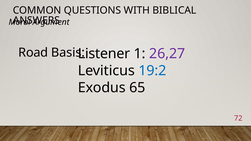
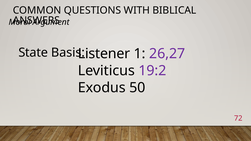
Road: Road -> State
19:2 colour: blue -> purple
65: 65 -> 50
